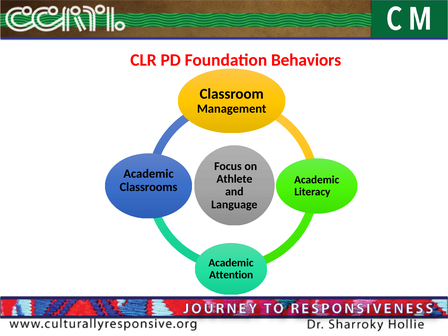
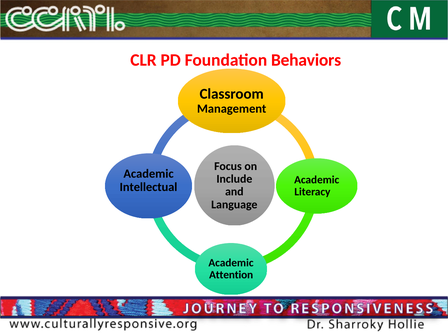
Athlete: Athlete -> Include
Classrooms: Classrooms -> Intellectual
